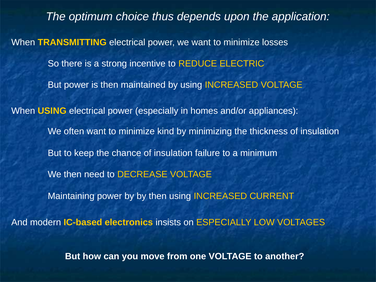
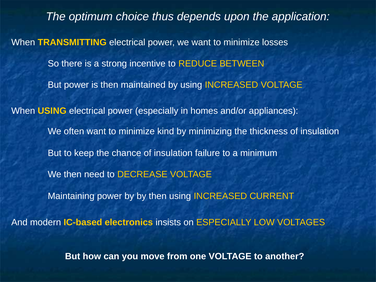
ELECTRIC: ELECTRIC -> BETWEEN
